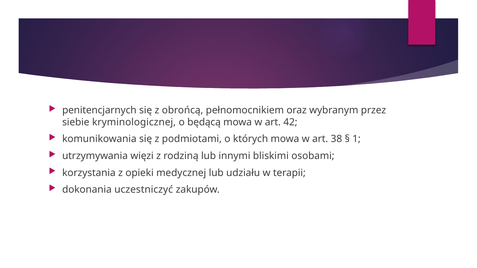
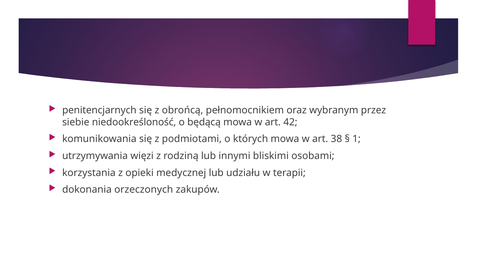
kryminologicznej: kryminologicznej -> niedookreśloność
uczestniczyć: uczestniczyć -> orzeczonych
